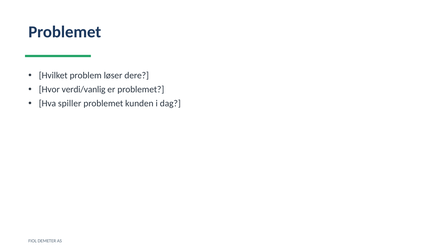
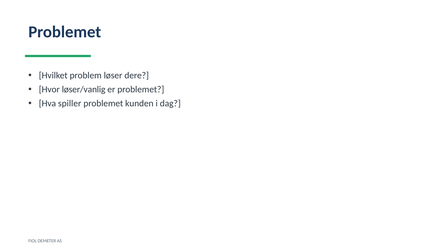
verdi/vanlig: verdi/vanlig -> løser/vanlig
